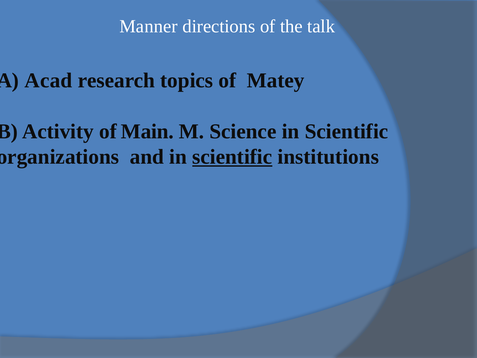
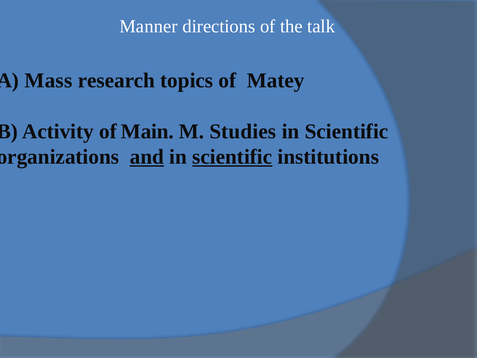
Acad: Acad -> Mass
Science: Science -> Studies
and underline: none -> present
